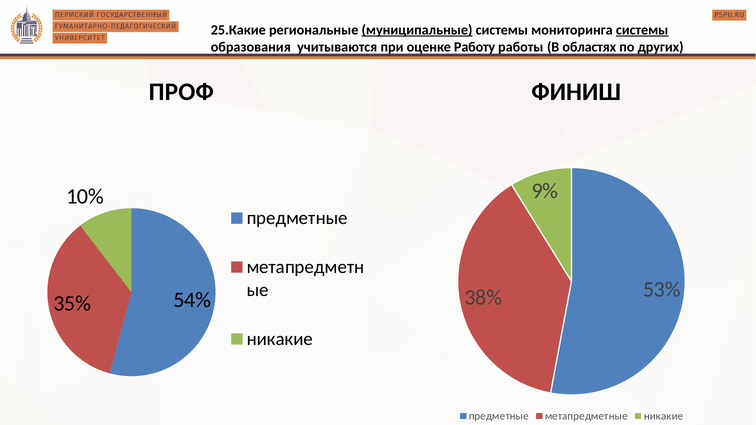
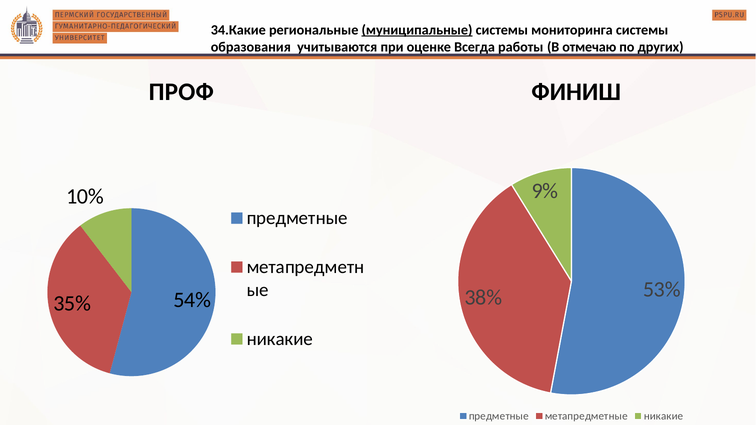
25.Какие: 25.Какие -> 34.Какие
системы at (642, 30) underline: present -> none
Работу: Работу -> Всегда
областях: областях -> отмечаю
